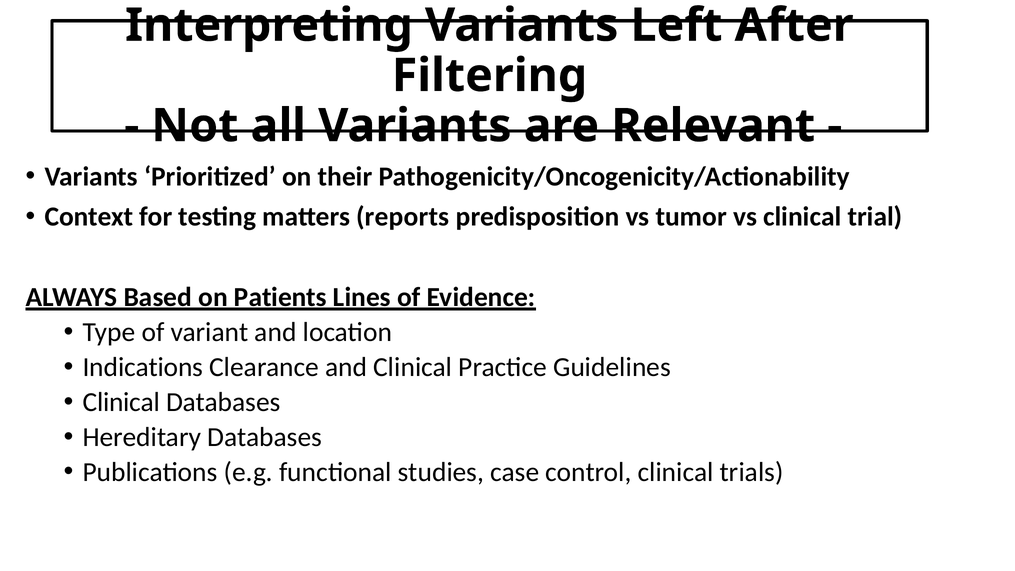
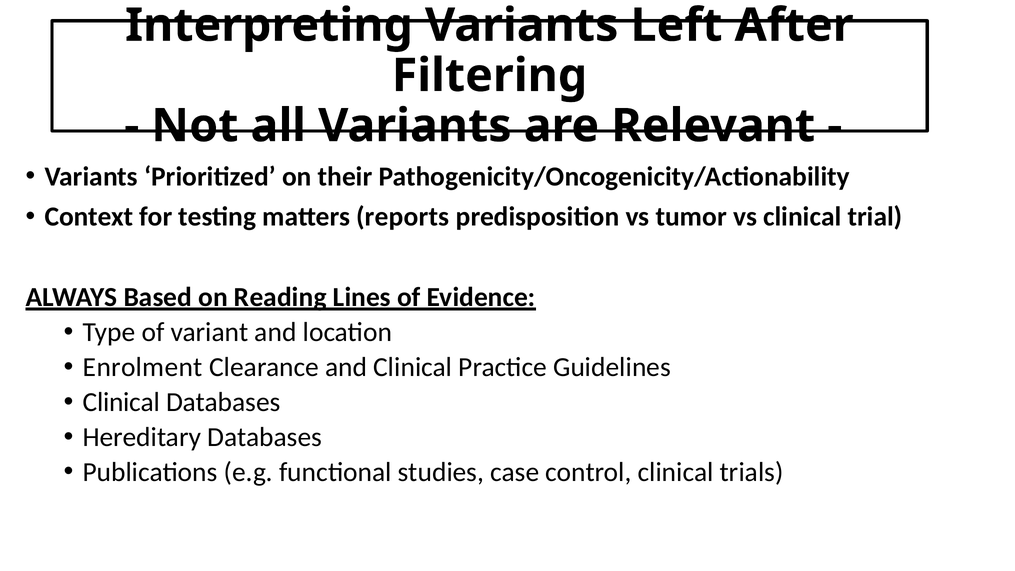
Patients: Patients -> Reading
Indications: Indications -> Enrolment
